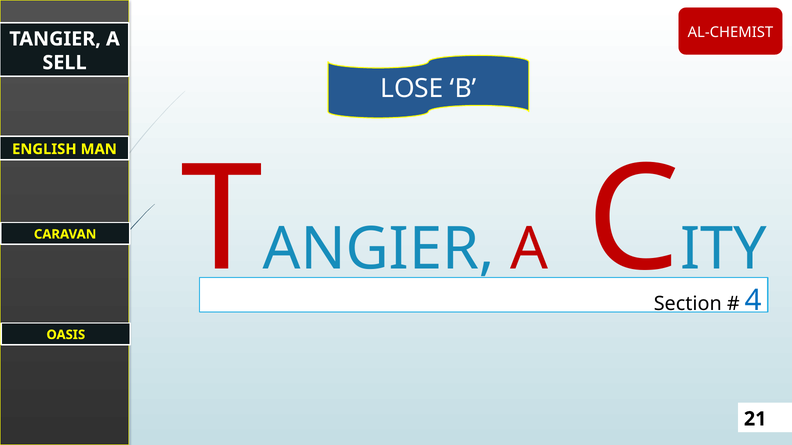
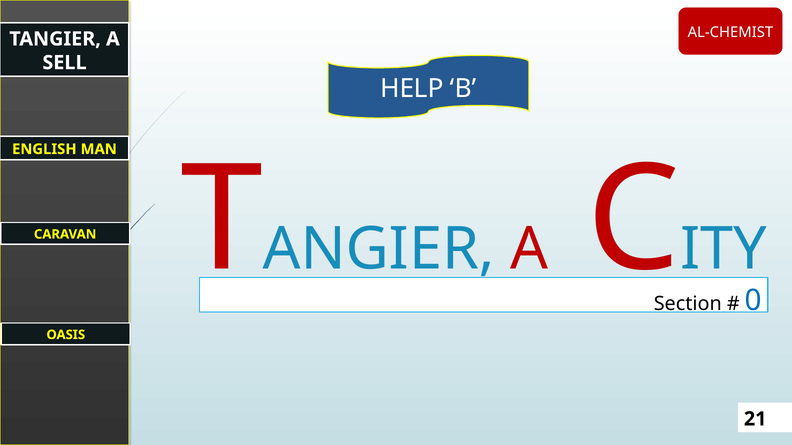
LOSE: LOSE -> HELP
4: 4 -> 0
